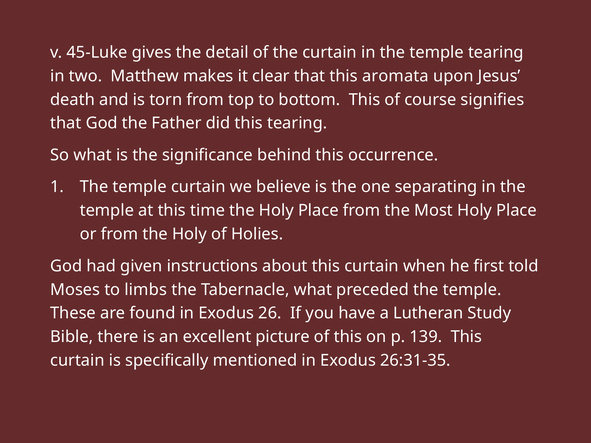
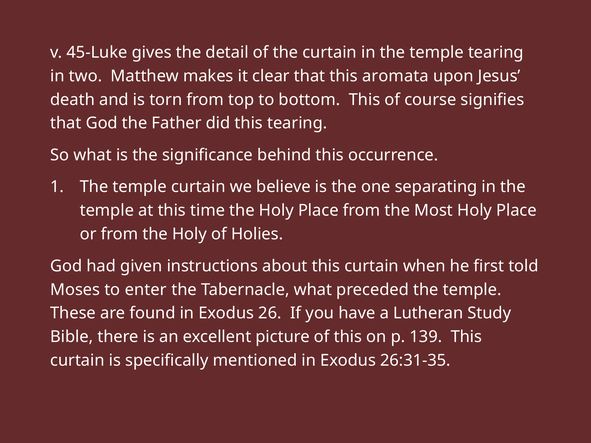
limbs: limbs -> enter
